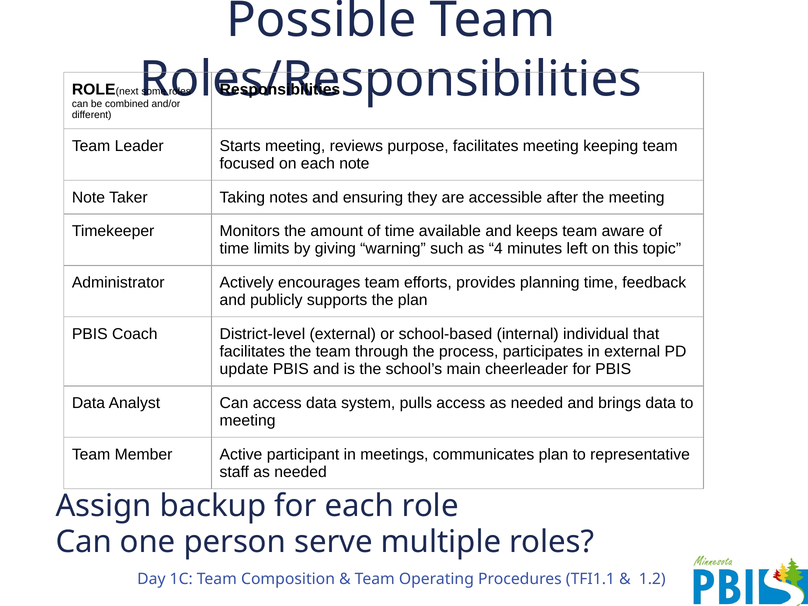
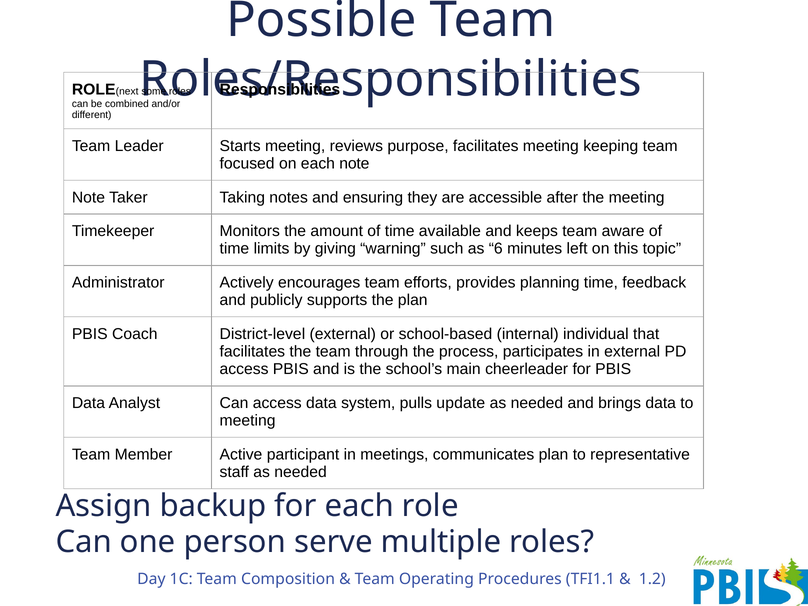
4: 4 -> 6
update at (244, 369): update -> access
pulls access: access -> update
